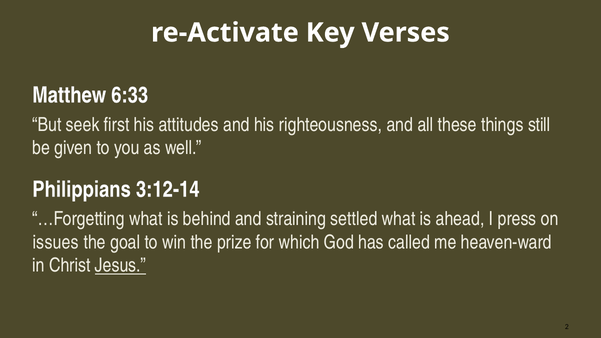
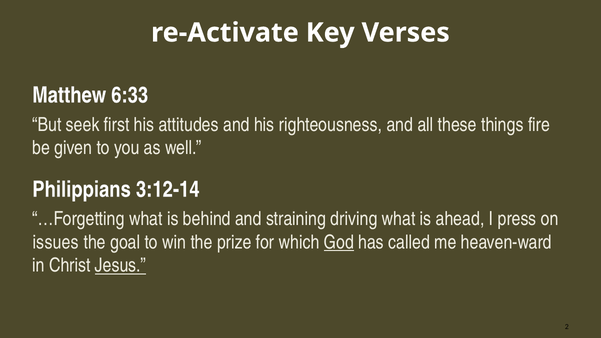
still: still -> fire
settled: settled -> driving
God underline: none -> present
